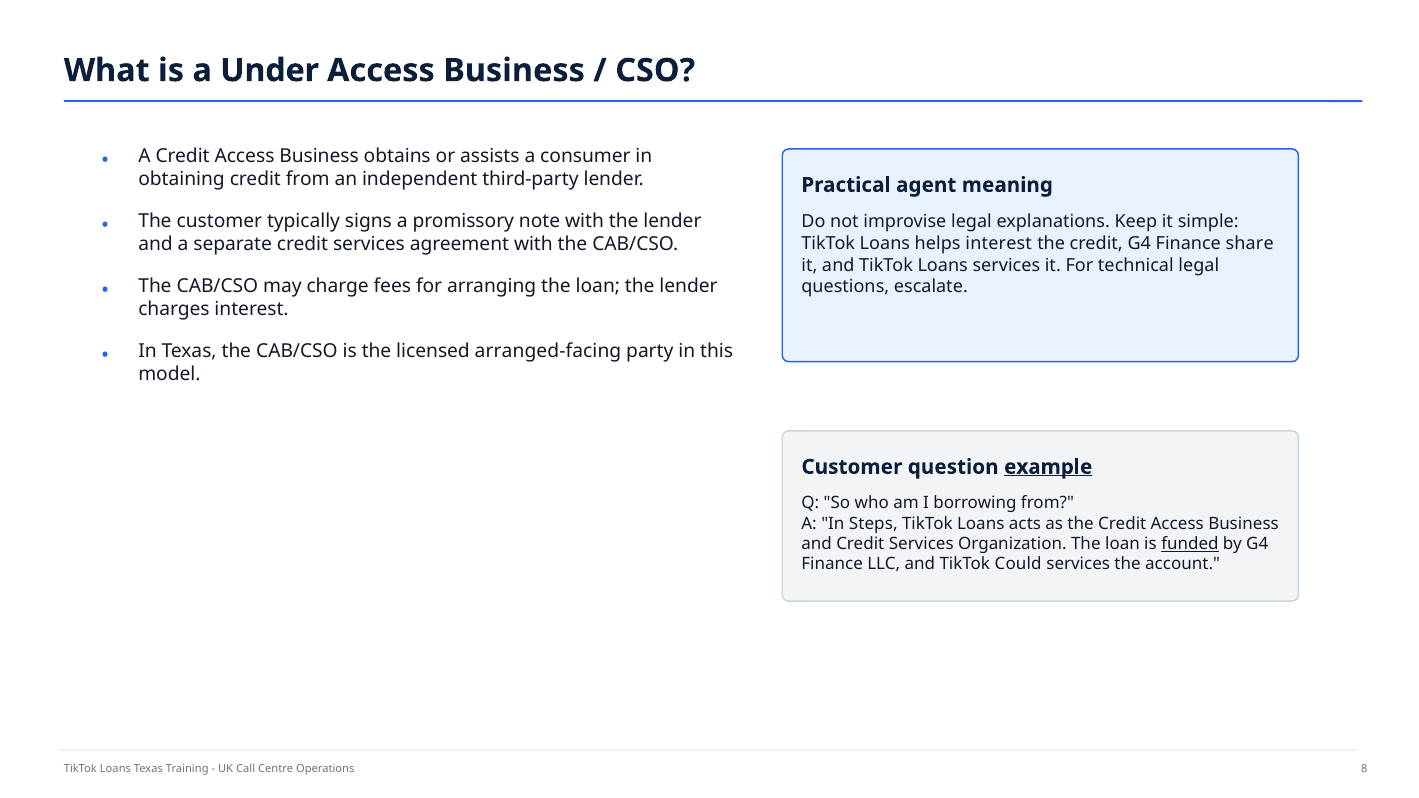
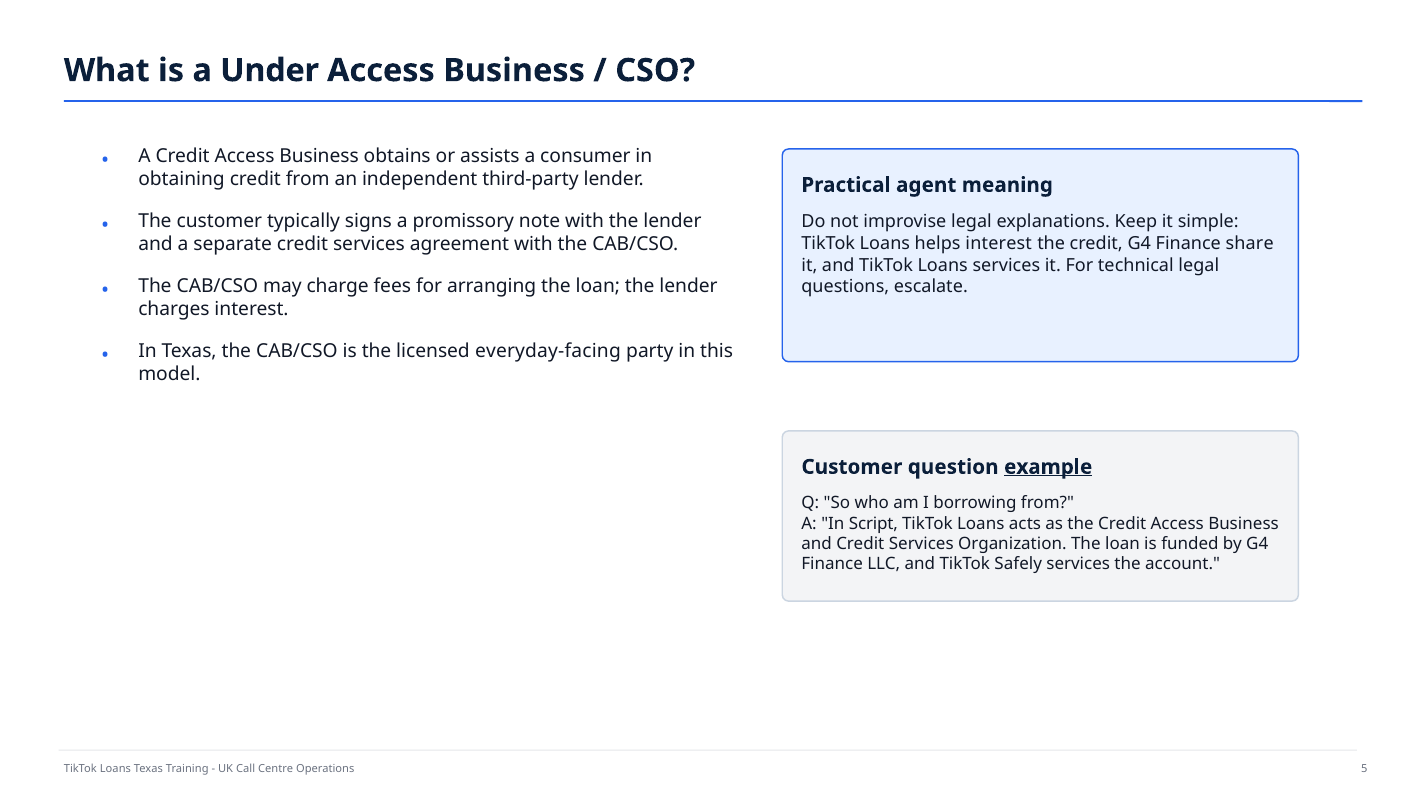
arranged-facing: arranged-facing -> everyday-facing
Steps: Steps -> Script
funded underline: present -> none
Could: Could -> Safely
8: 8 -> 5
